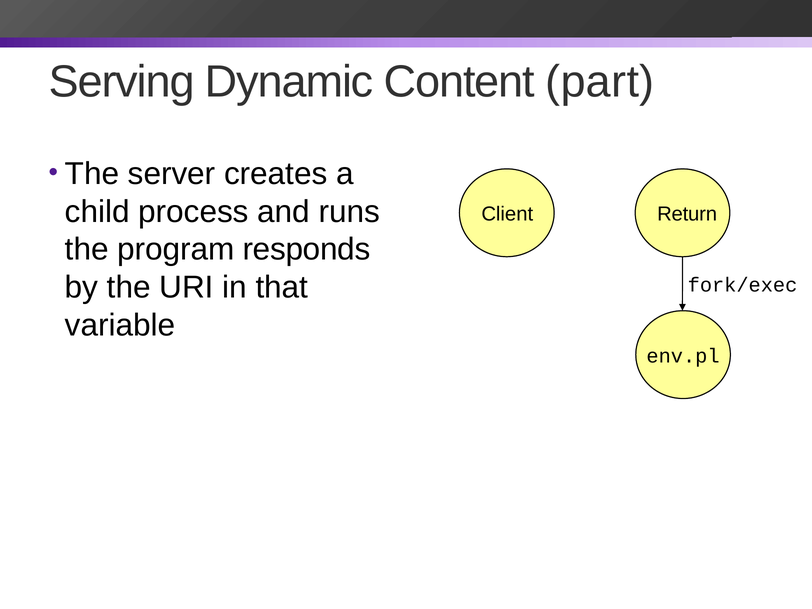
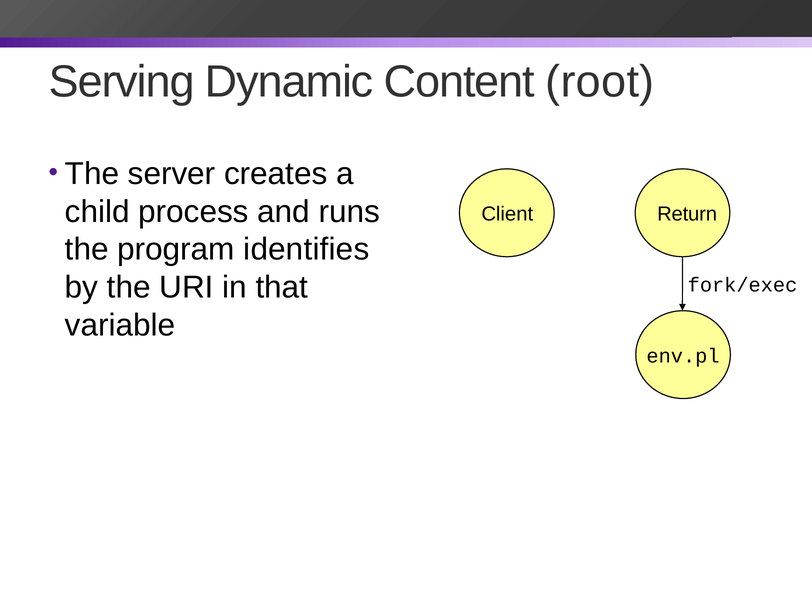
part: part -> root
responds: responds -> identifies
